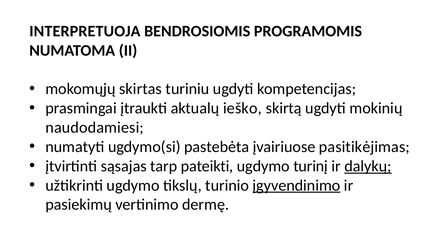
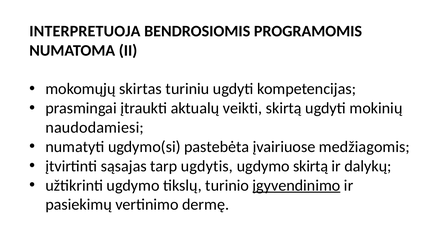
ieško: ieško -> veikti
pasitikėjimas: pasitikėjimas -> medžiagomis
pateikti: pateikti -> ugdytis
ugdymo turinį: turinį -> skirtą
dalykų underline: present -> none
